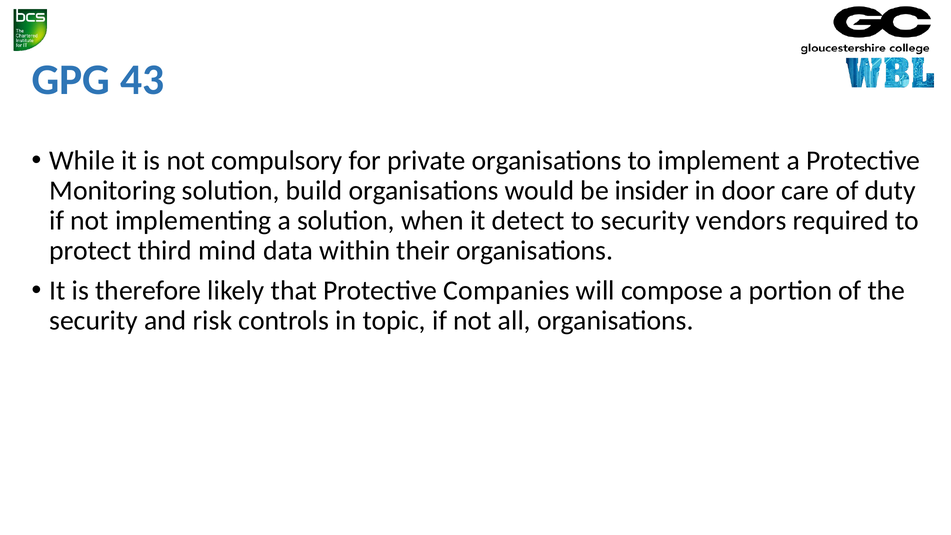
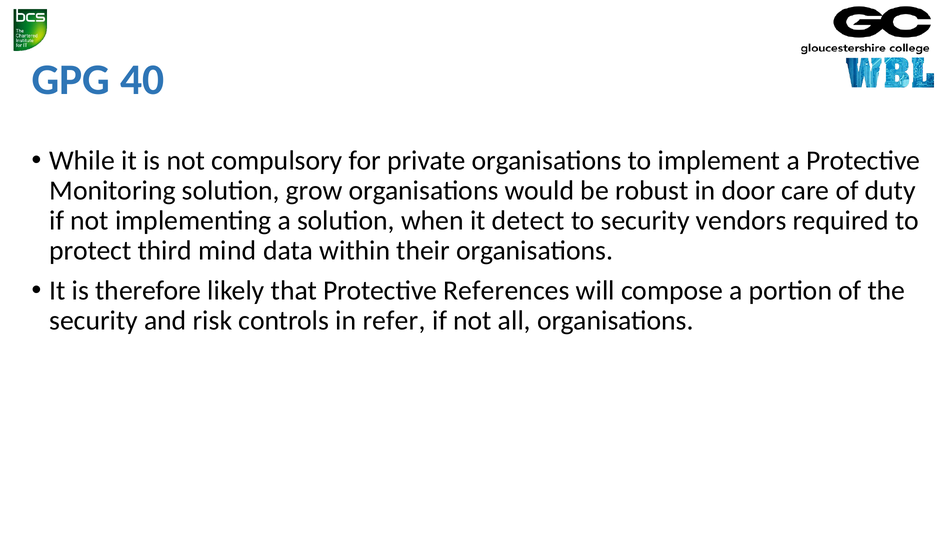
43: 43 -> 40
build: build -> grow
insider: insider -> robust
Companies: Companies -> References
topic: topic -> refer
